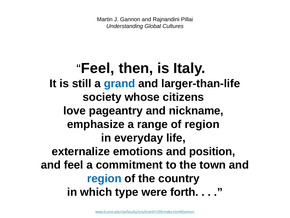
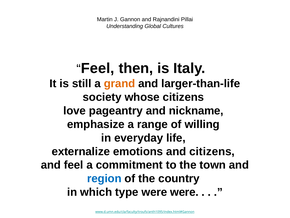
grand colour: blue -> orange
of region: region -> willing
and position: position -> citizens
were forth: forth -> were
